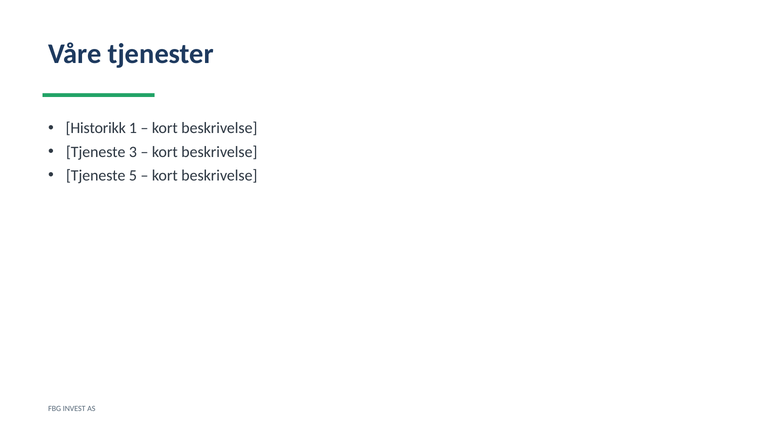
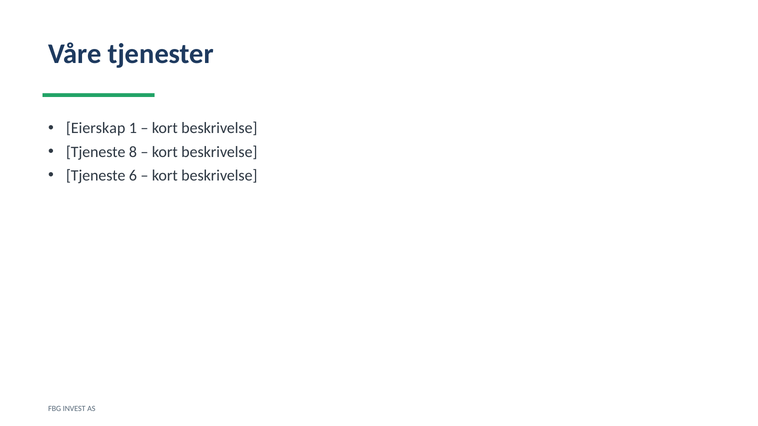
Historikk: Historikk -> Eierskap
3: 3 -> 8
5: 5 -> 6
